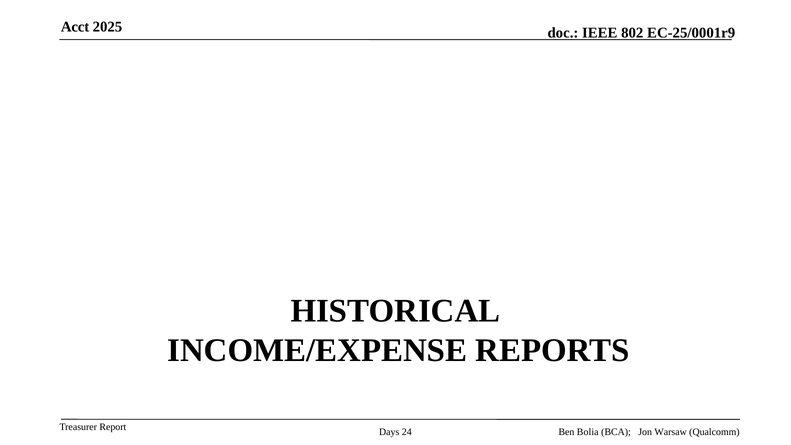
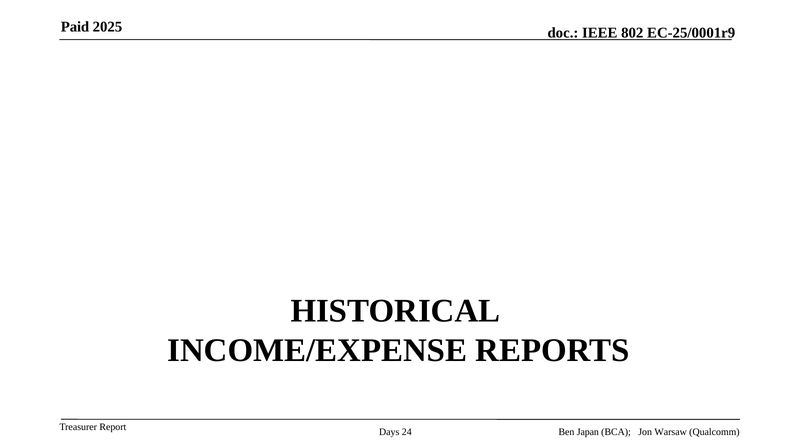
Acct: Acct -> Paid
Bolia: Bolia -> Japan
